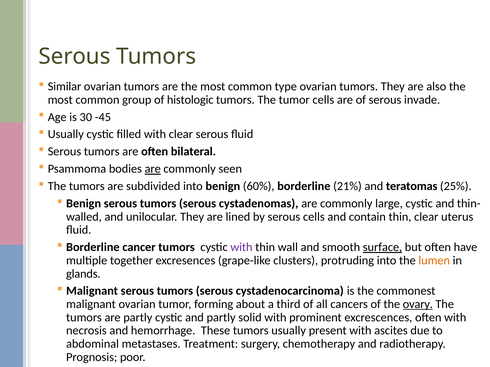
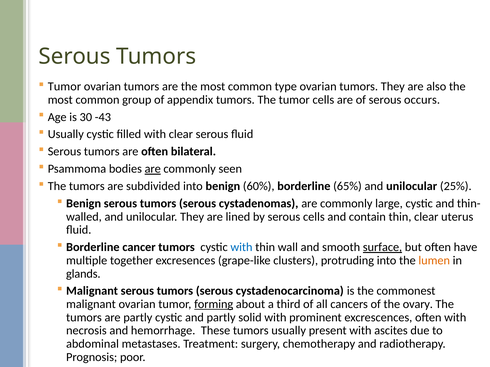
Similar at (65, 87): Similar -> Tumor
histologic: histologic -> appendix
invade: invade -> occurs
-45: -45 -> -43
21%: 21% -> 65%
teratomas at (412, 186): teratomas -> unilocular
with at (241, 248) colour: purple -> blue
forming underline: none -> present
ovary underline: present -> none
